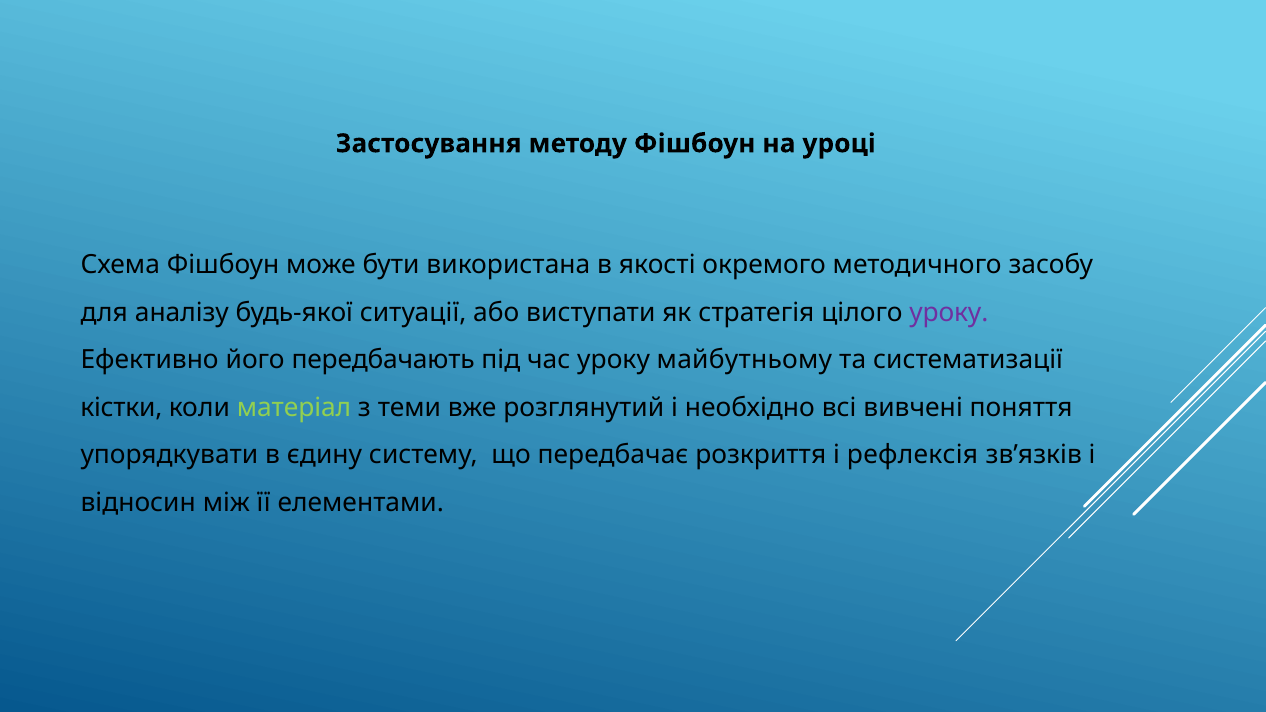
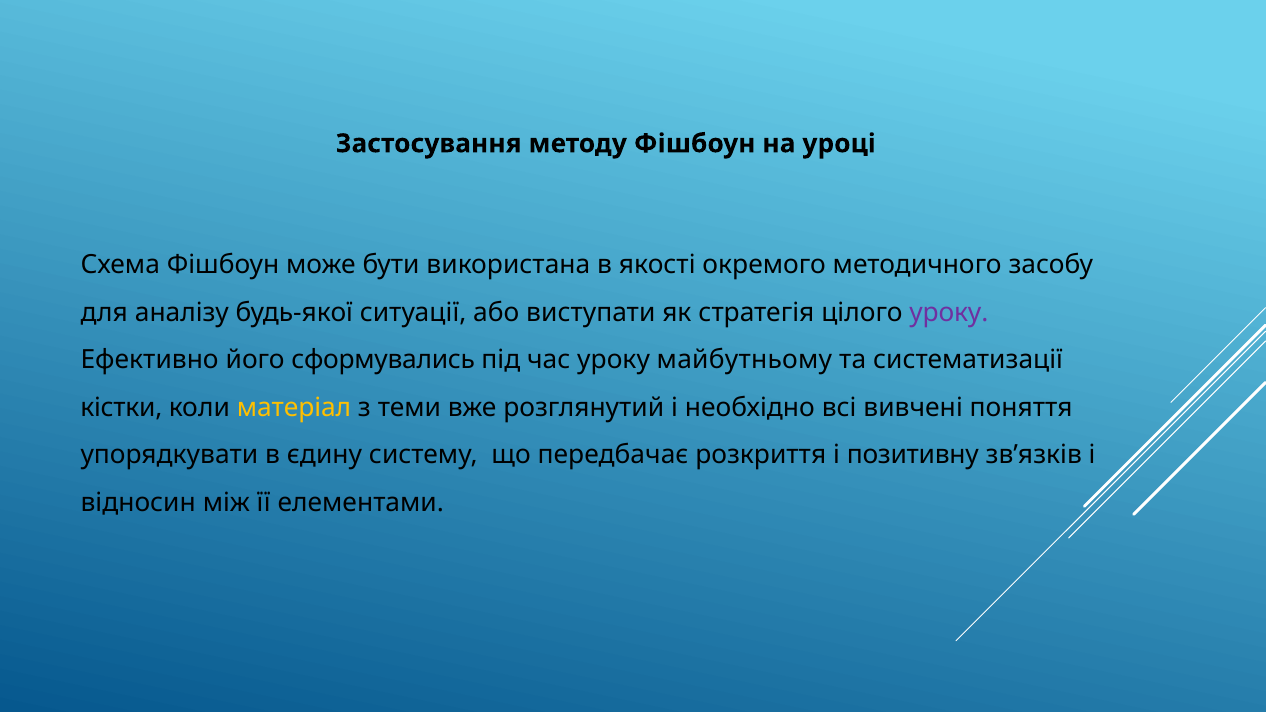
передбачають: передбачають -> сформувались
матеріал colour: light green -> yellow
рефлексія: рефлексія -> позитивну
